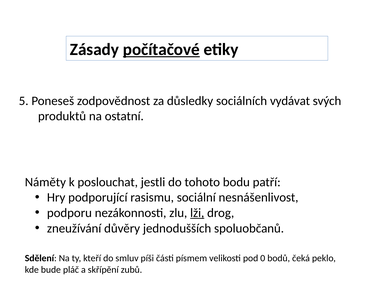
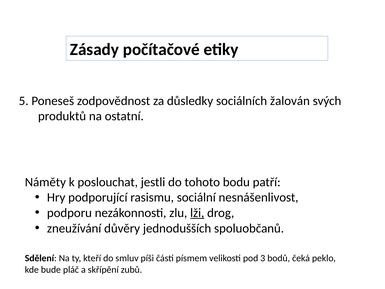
počítačové underline: present -> none
vydávat: vydávat -> žalován
0: 0 -> 3
